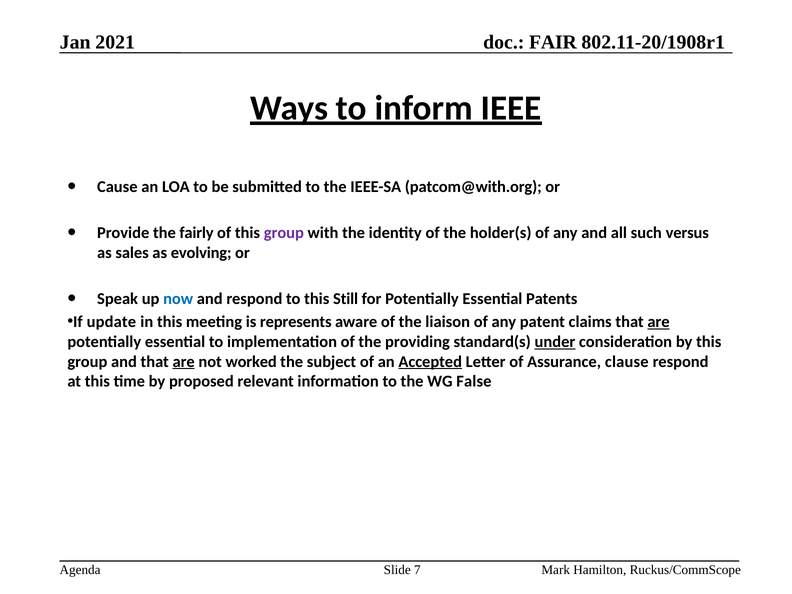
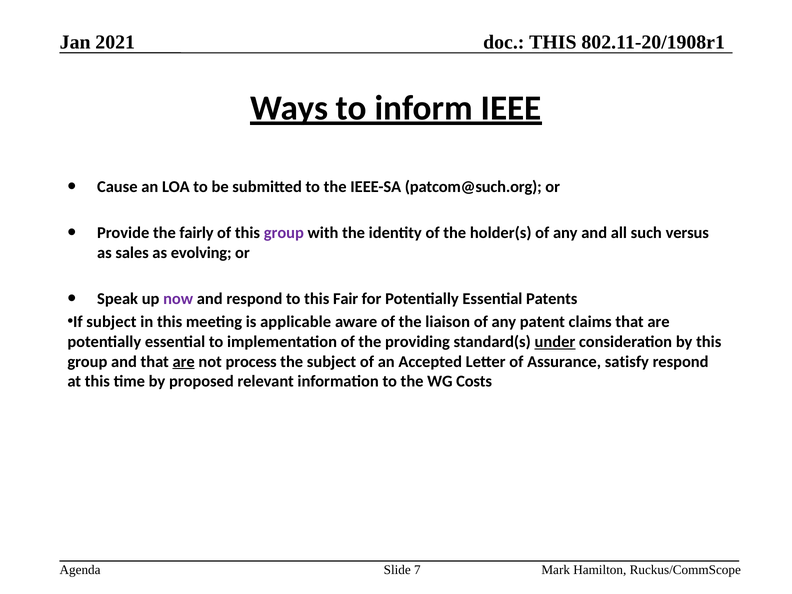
FAIR at (553, 42): FAIR -> THIS
patcom@with.org: patcom@with.org -> patcom@such.org
now colour: blue -> purple
Still: Still -> Fair
If update: update -> subject
represents: represents -> applicable
are at (658, 322) underline: present -> none
worked: worked -> process
Accepted underline: present -> none
clause: clause -> satisfy
False: False -> Costs
